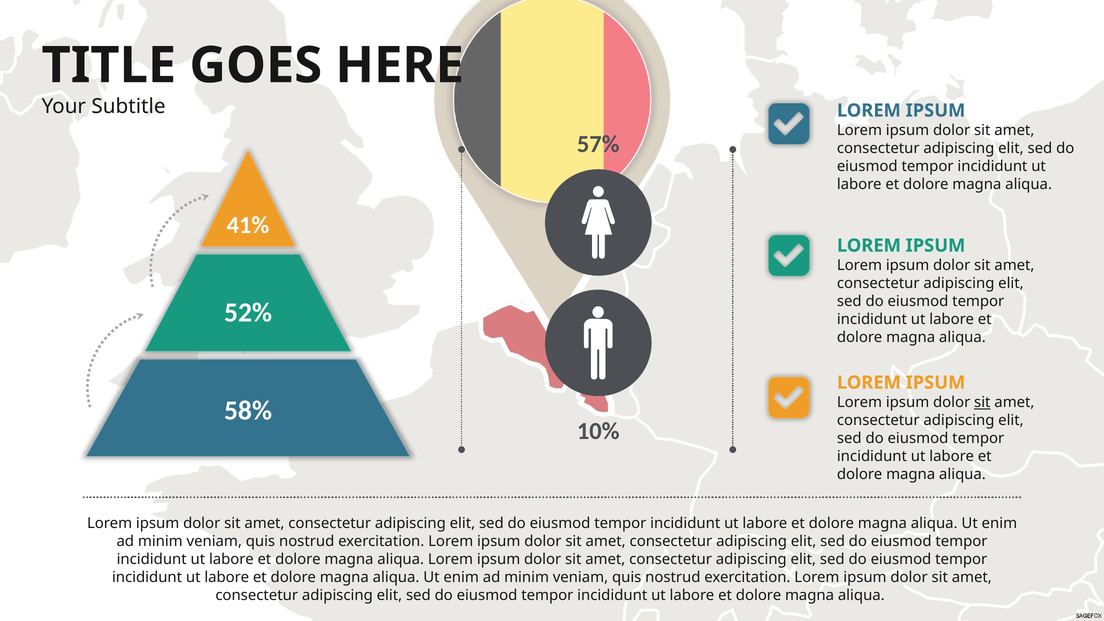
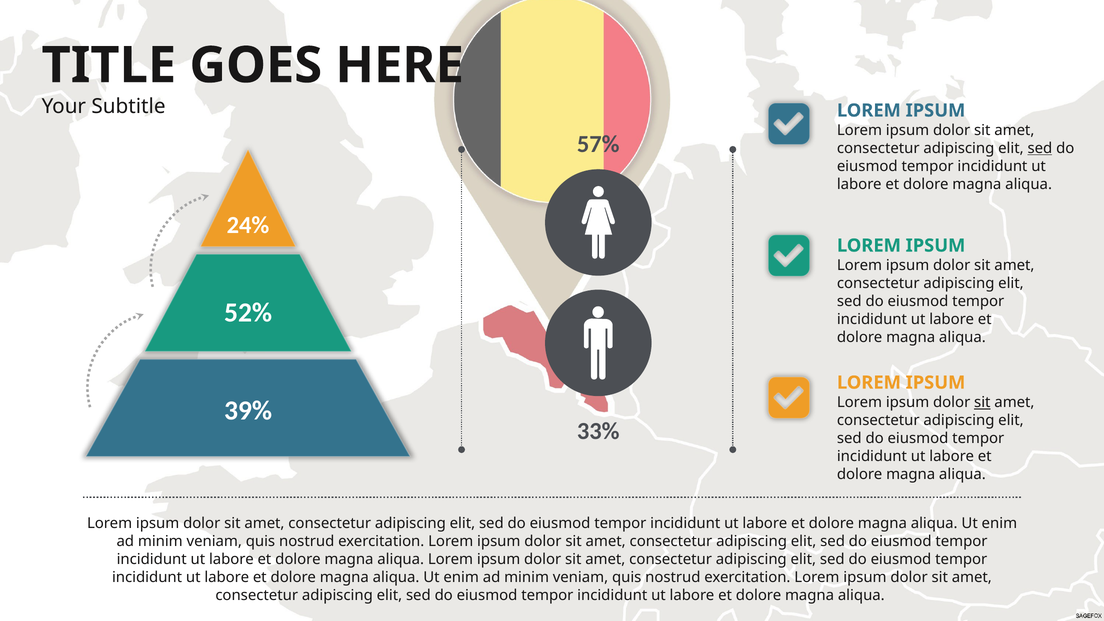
sed at (1040, 148) underline: none -> present
41%: 41% -> 24%
58%: 58% -> 39%
10%: 10% -> 33%
